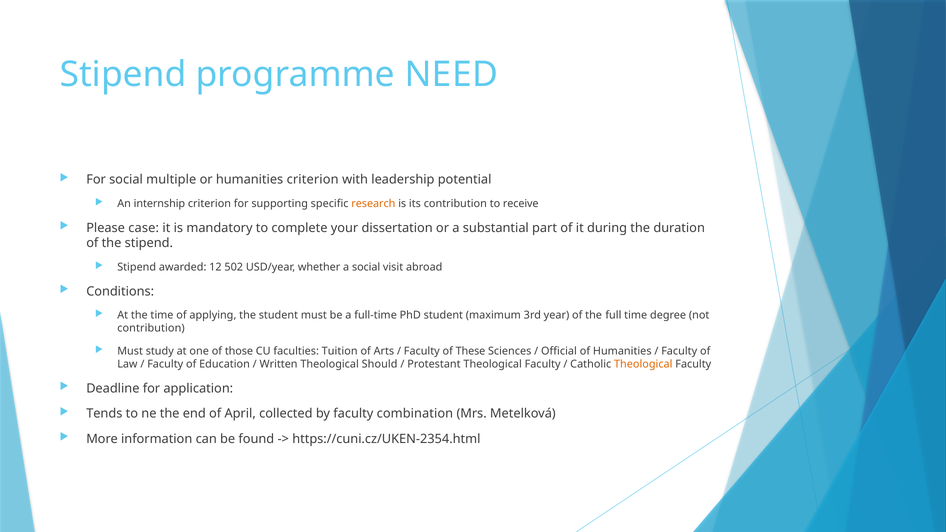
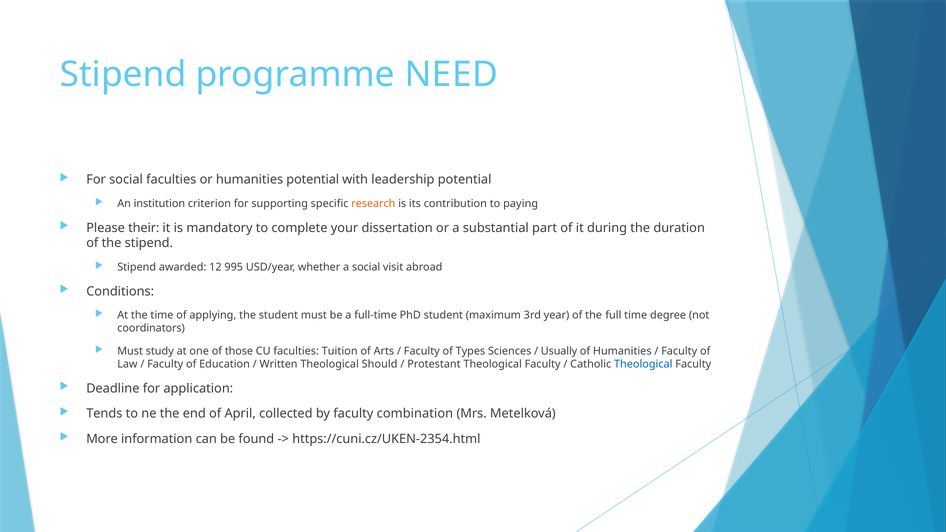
social multiple: multiple -> faculties
humanities criterion: criterion -> potential
internship: internship -> institution
receive: receive -> paying
case: case -> their
502: 502 -> 995
contribution at (151, 328): contribution -> coordinators
These: These -> Types
Official: Official -> Usually
Theological at (643, 364) colour: orange -> blue
